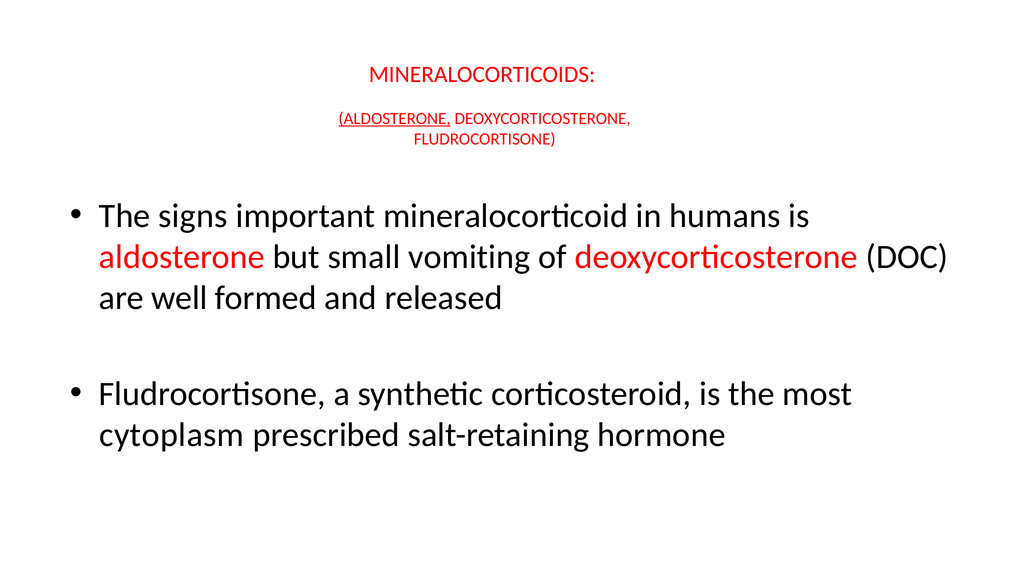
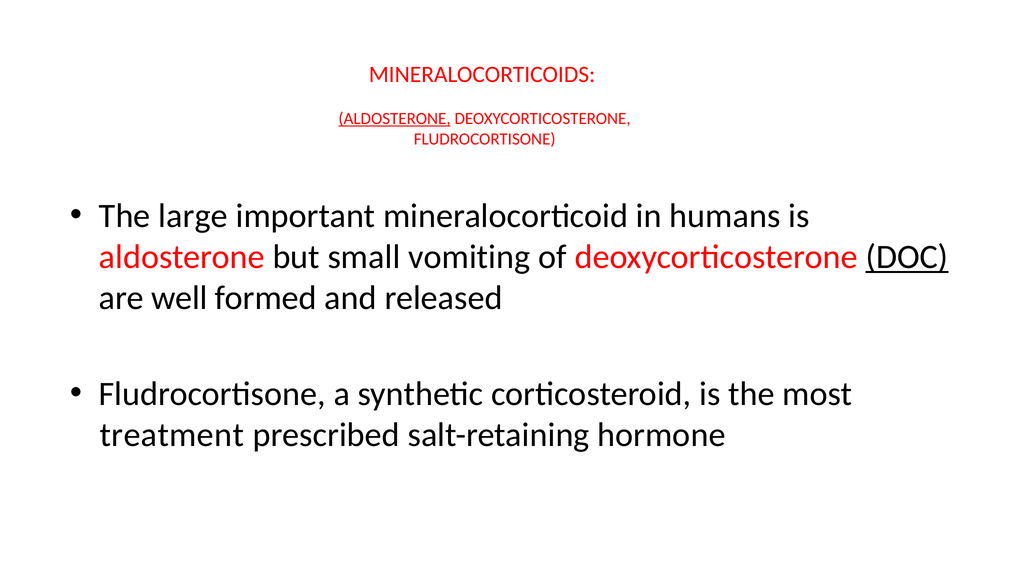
signs: signs -> large
DOC underline: none -> present
cytoplasm: cytoplasm -> treatment
